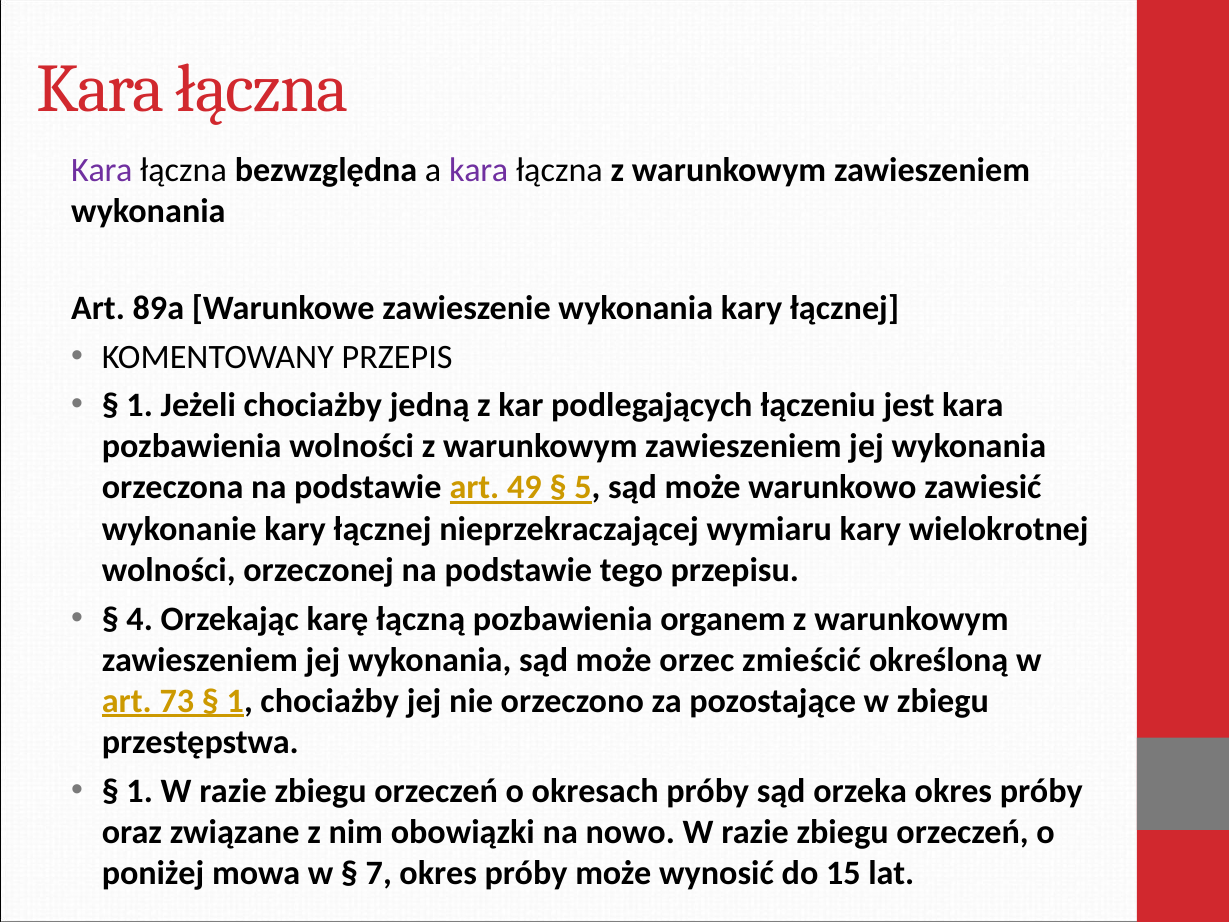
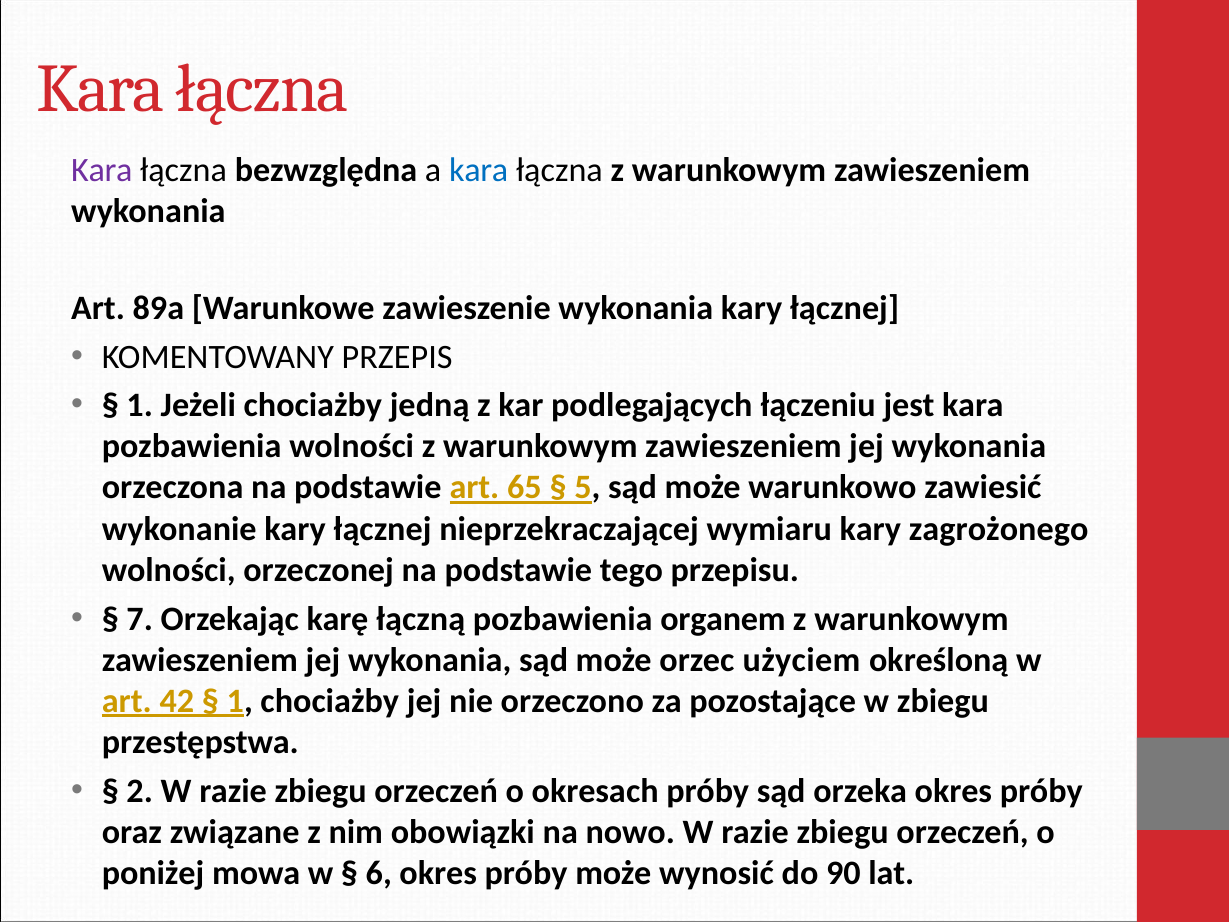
kara at (479, 171) colour: purple -> blue
49: 49 -> 65
wielokrotnej: wielokrotnej -> zagrożonego
4: 4 -> 7
zmieścić: zmieścić -> użyciem
73: 73 -> 42
1 at (140, 791): 1 -> 2
7: 7 -> 6
15: 15 -> 90
